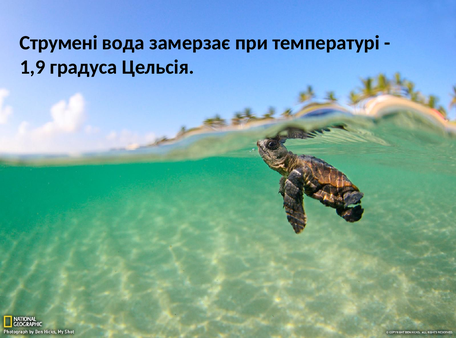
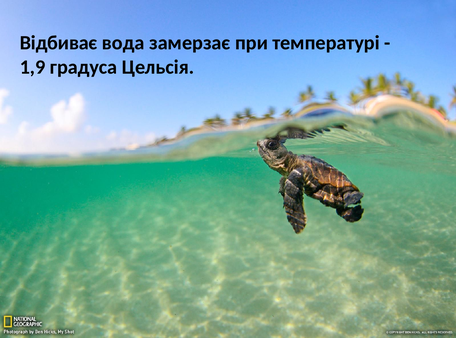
Струмені: Струмені -> Відбиває
